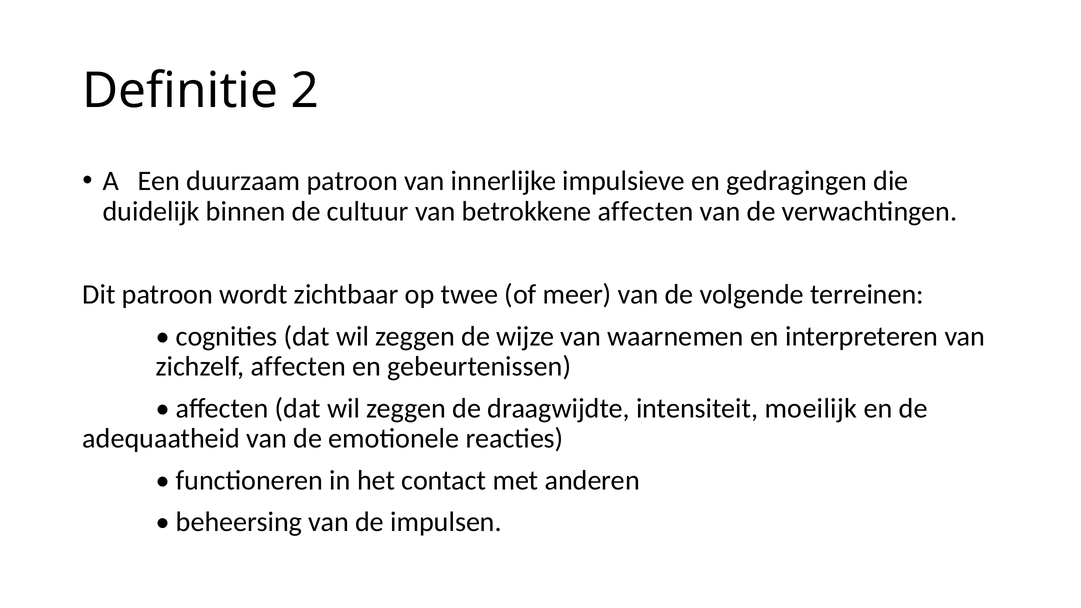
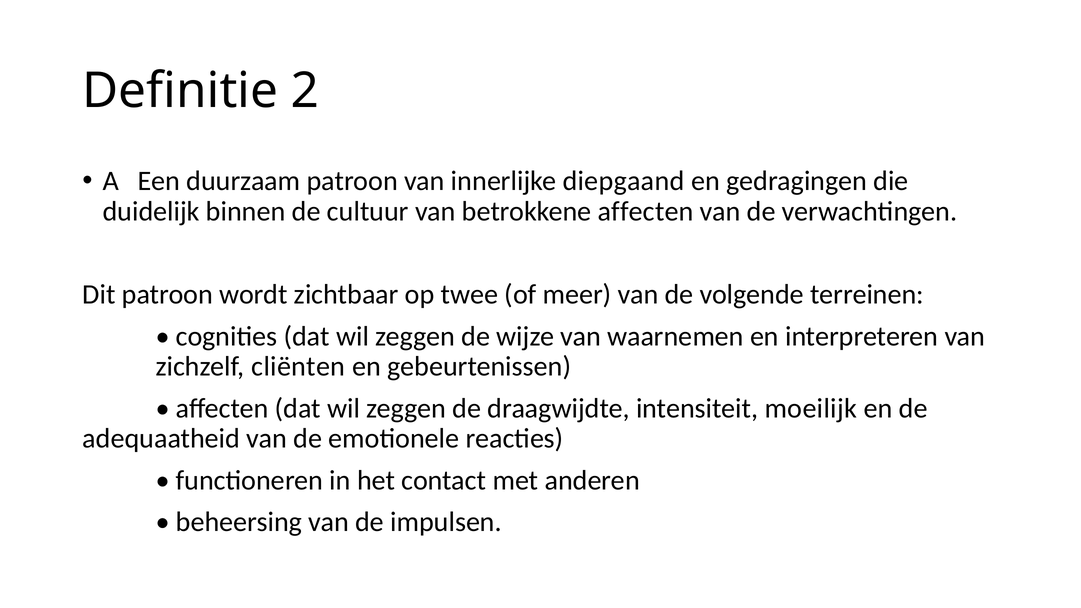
impulsieve: impulsieve -> diepgaand
zichzelf affecten: affecten -> cliënten
